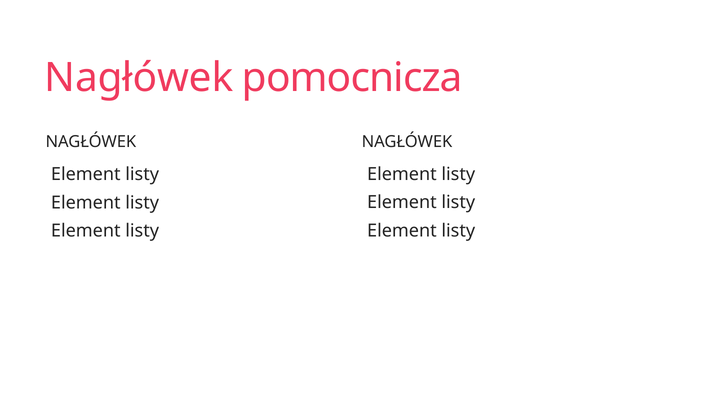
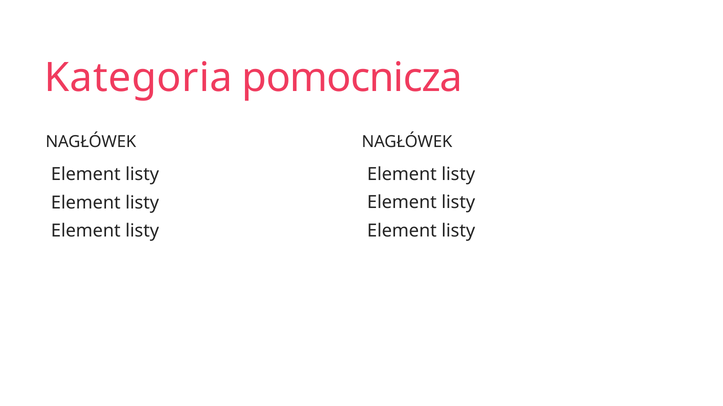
Nagłówek at (139, 78): Nagłówek -> Kategoria
